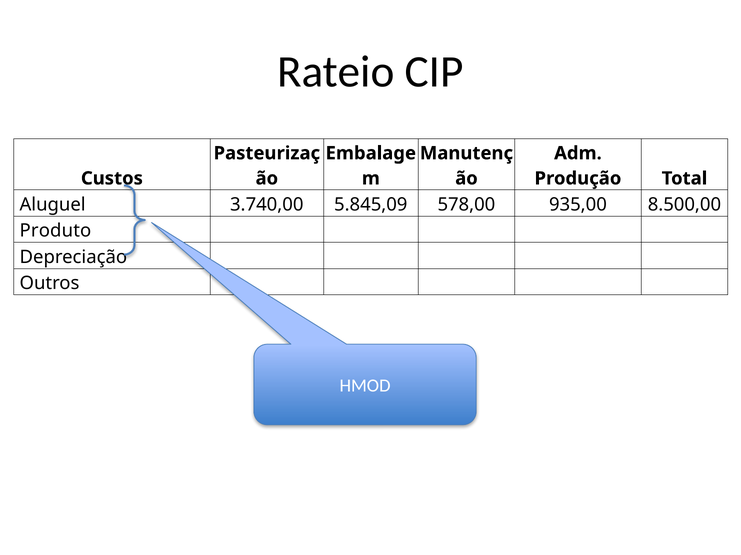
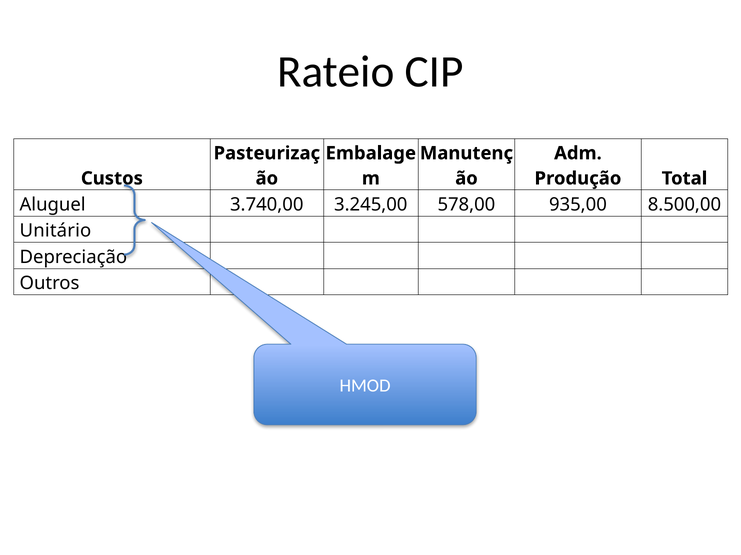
5.845,09: 5.845,09 -> 3.245,00
Produto: Produto -> Unitário
